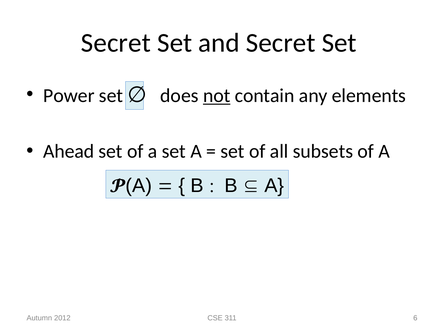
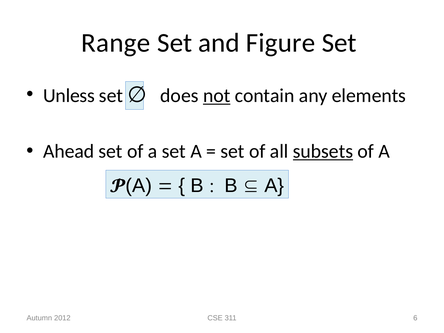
Secret at (116, 43): Secret -> Range
and Secret: Secret -> Figure
Power: Power -> Unless
subsets underline: none -> present
